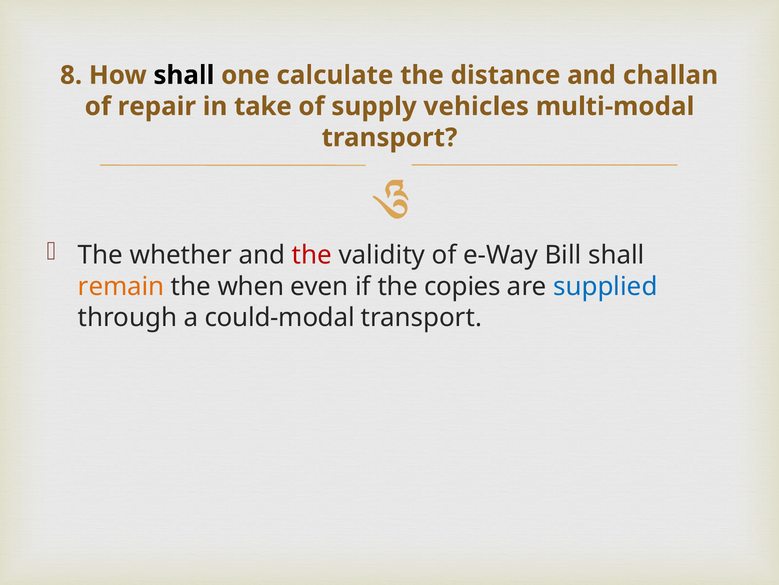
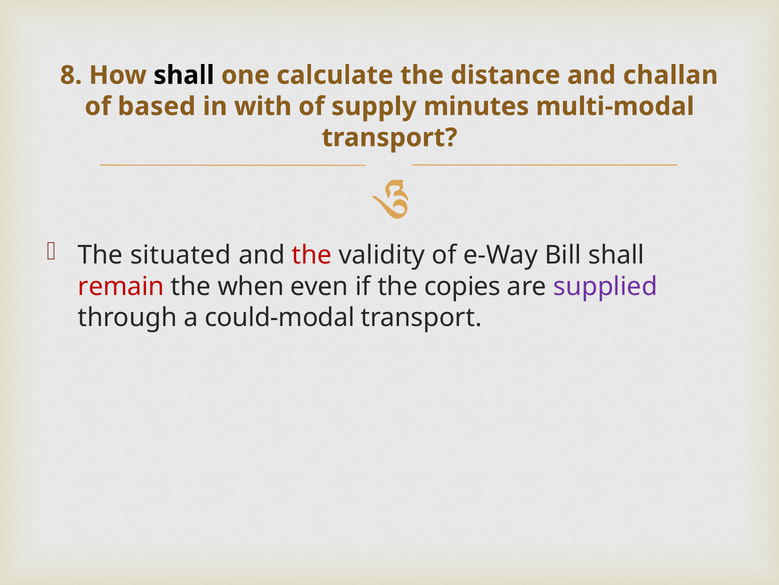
repair: repair -> based
take: take -> with
vehicles: vehicles -> minutes
whether: whether -> situated
remain colour: orange -> red
supplied colour: blue -> purple
